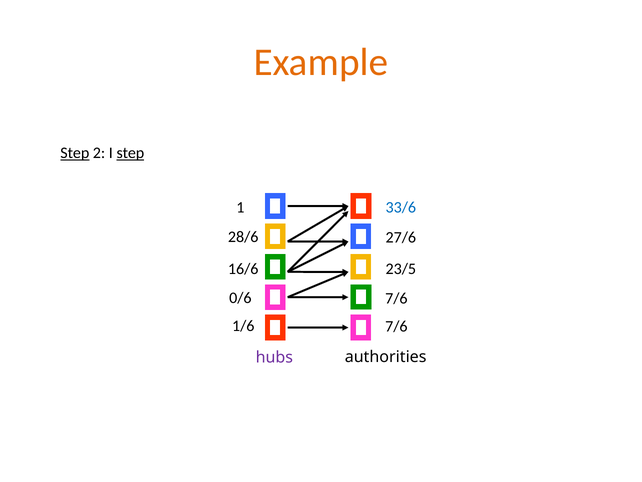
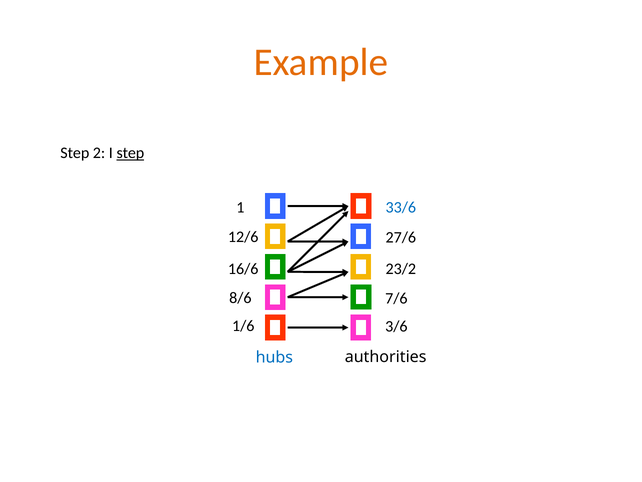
Step at (75, 153) underline: present -> none
28/6: 28/6 -> 12/6
23/5: 23/5 -> 23/2
0/6: 0/6 -> 8/6
7/6 at (396, 326): 7/6 -> 3/6
hubs colour: purple -> blue
